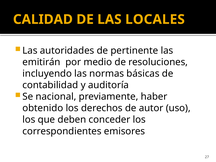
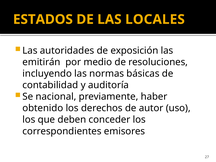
CALIDAD: CALIDAD -> ESTADOS
pertinente: pertinente -> exposición
